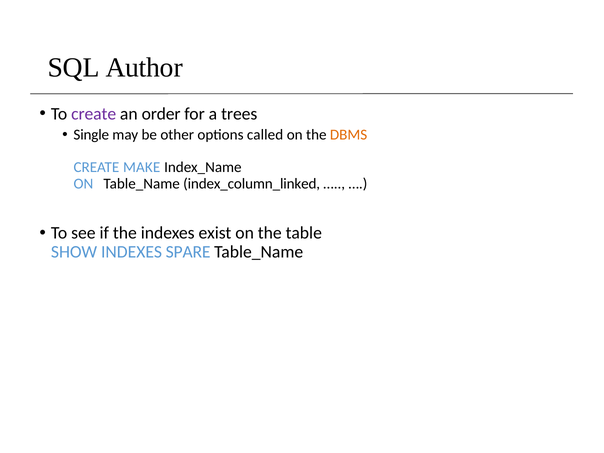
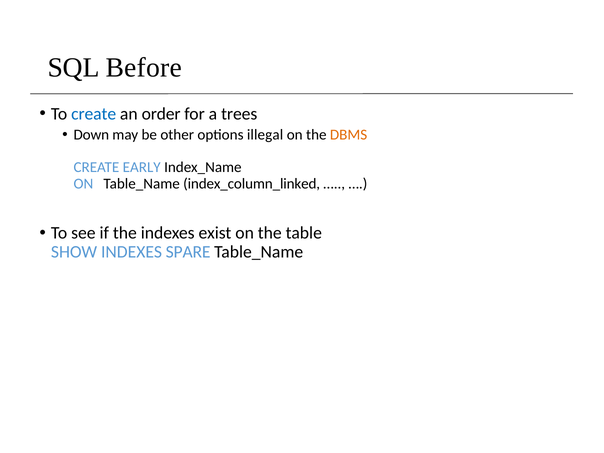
Author: Author -> Before
create at (94, 114) colour: purple -> blue
Single: Single -> Down
called: called -> illegal
MAKE: MAKE -> EARLY
